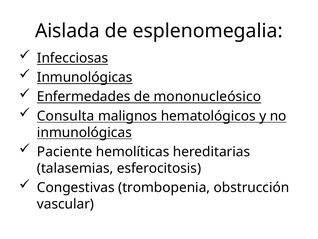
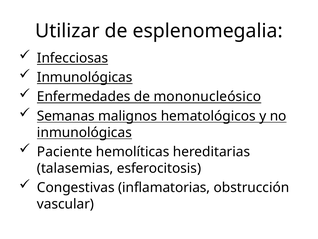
Aislada: Aislada -> Utilizar
Consulta: Consulta -> Semanas
trombopenia: trombopenia -> inflamatorias
